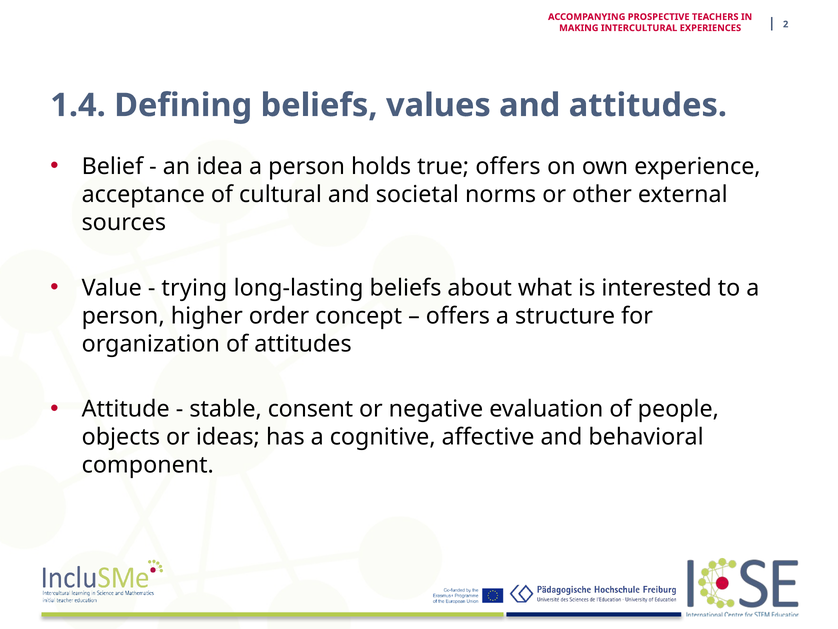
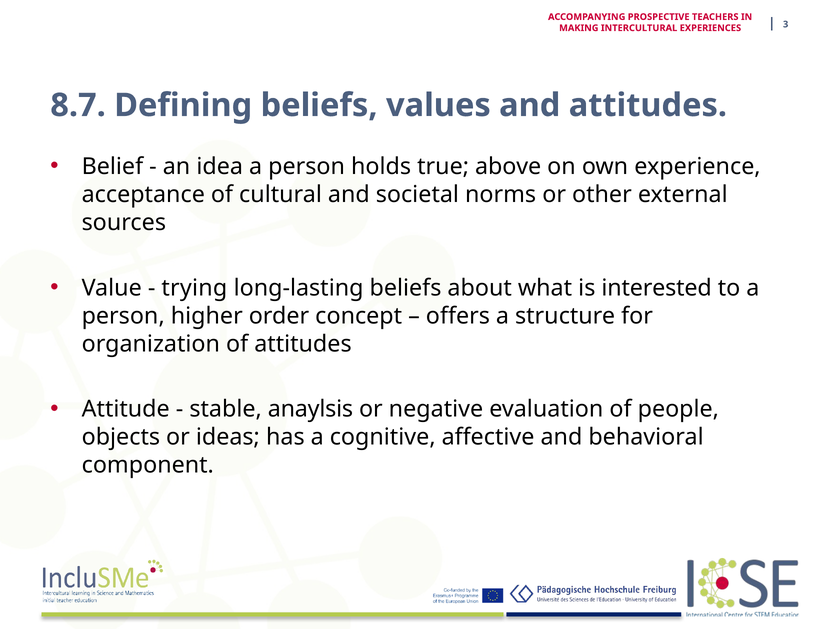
2: 2 -> 3
1.4: 1.4 -> 8.7
true offers: offers -> above
consent: consent -> anaylsis
